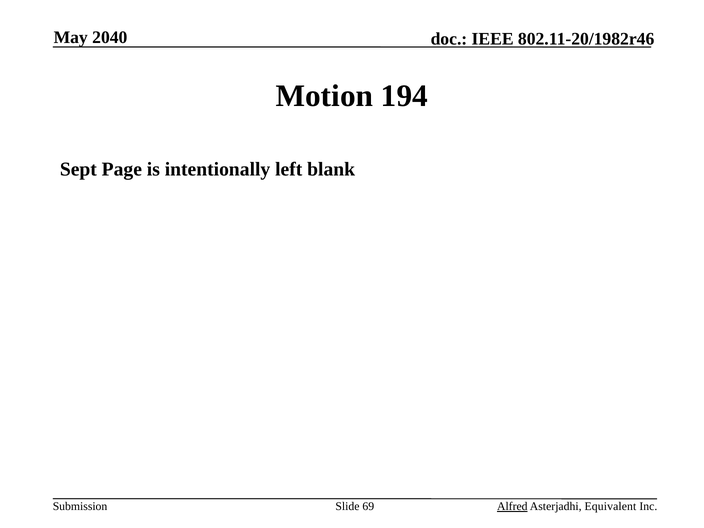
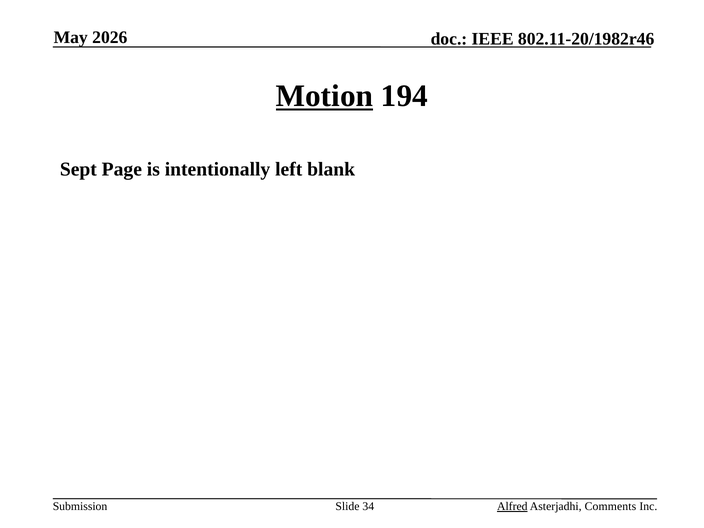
2040: 2040 -> 2026
Motion underline: none -> present
69: 69 -> 34
Equivalent: Equivalent -> Comments
